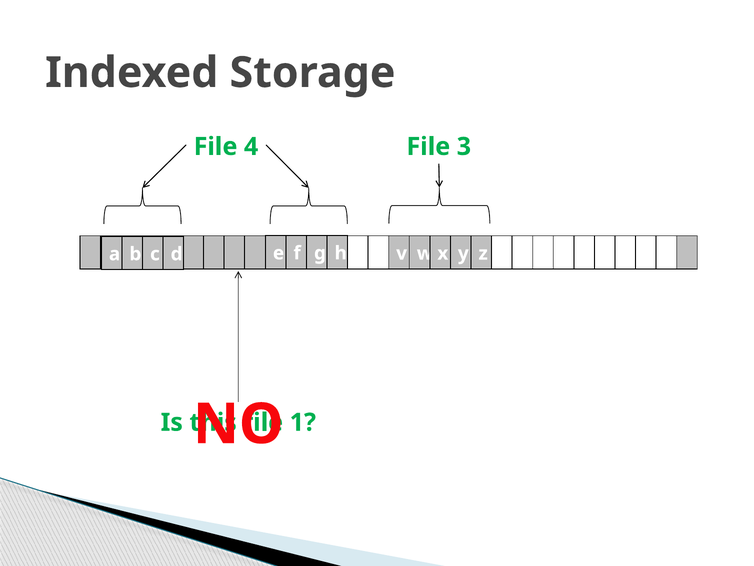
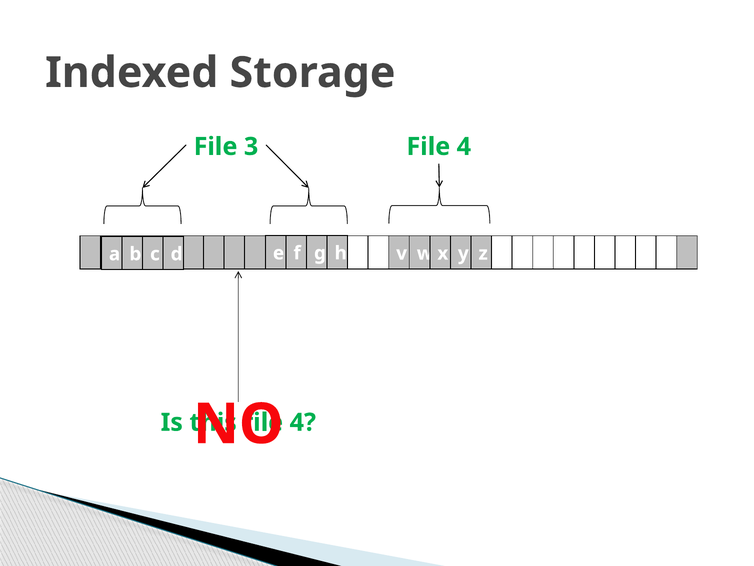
4: 4 -> 3
3 at (464, 147): 3 -> 4
1 at (303, 422): 1 -> 4
